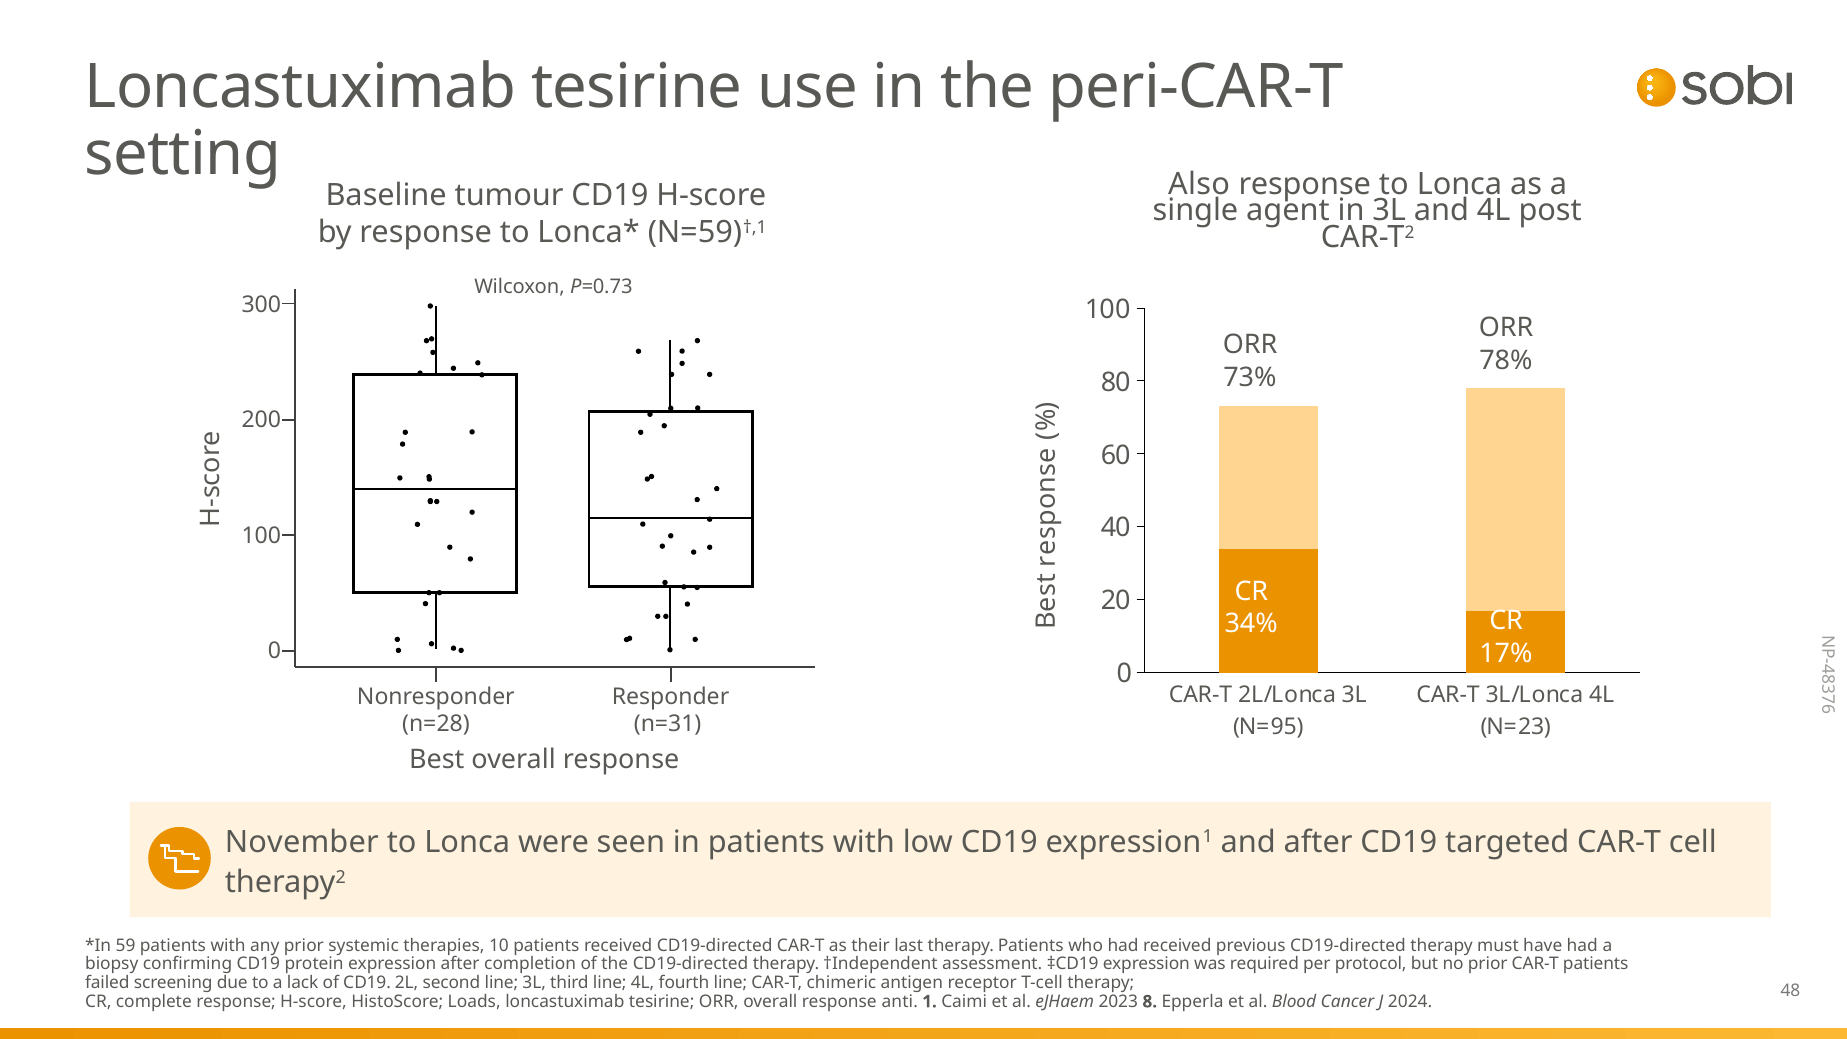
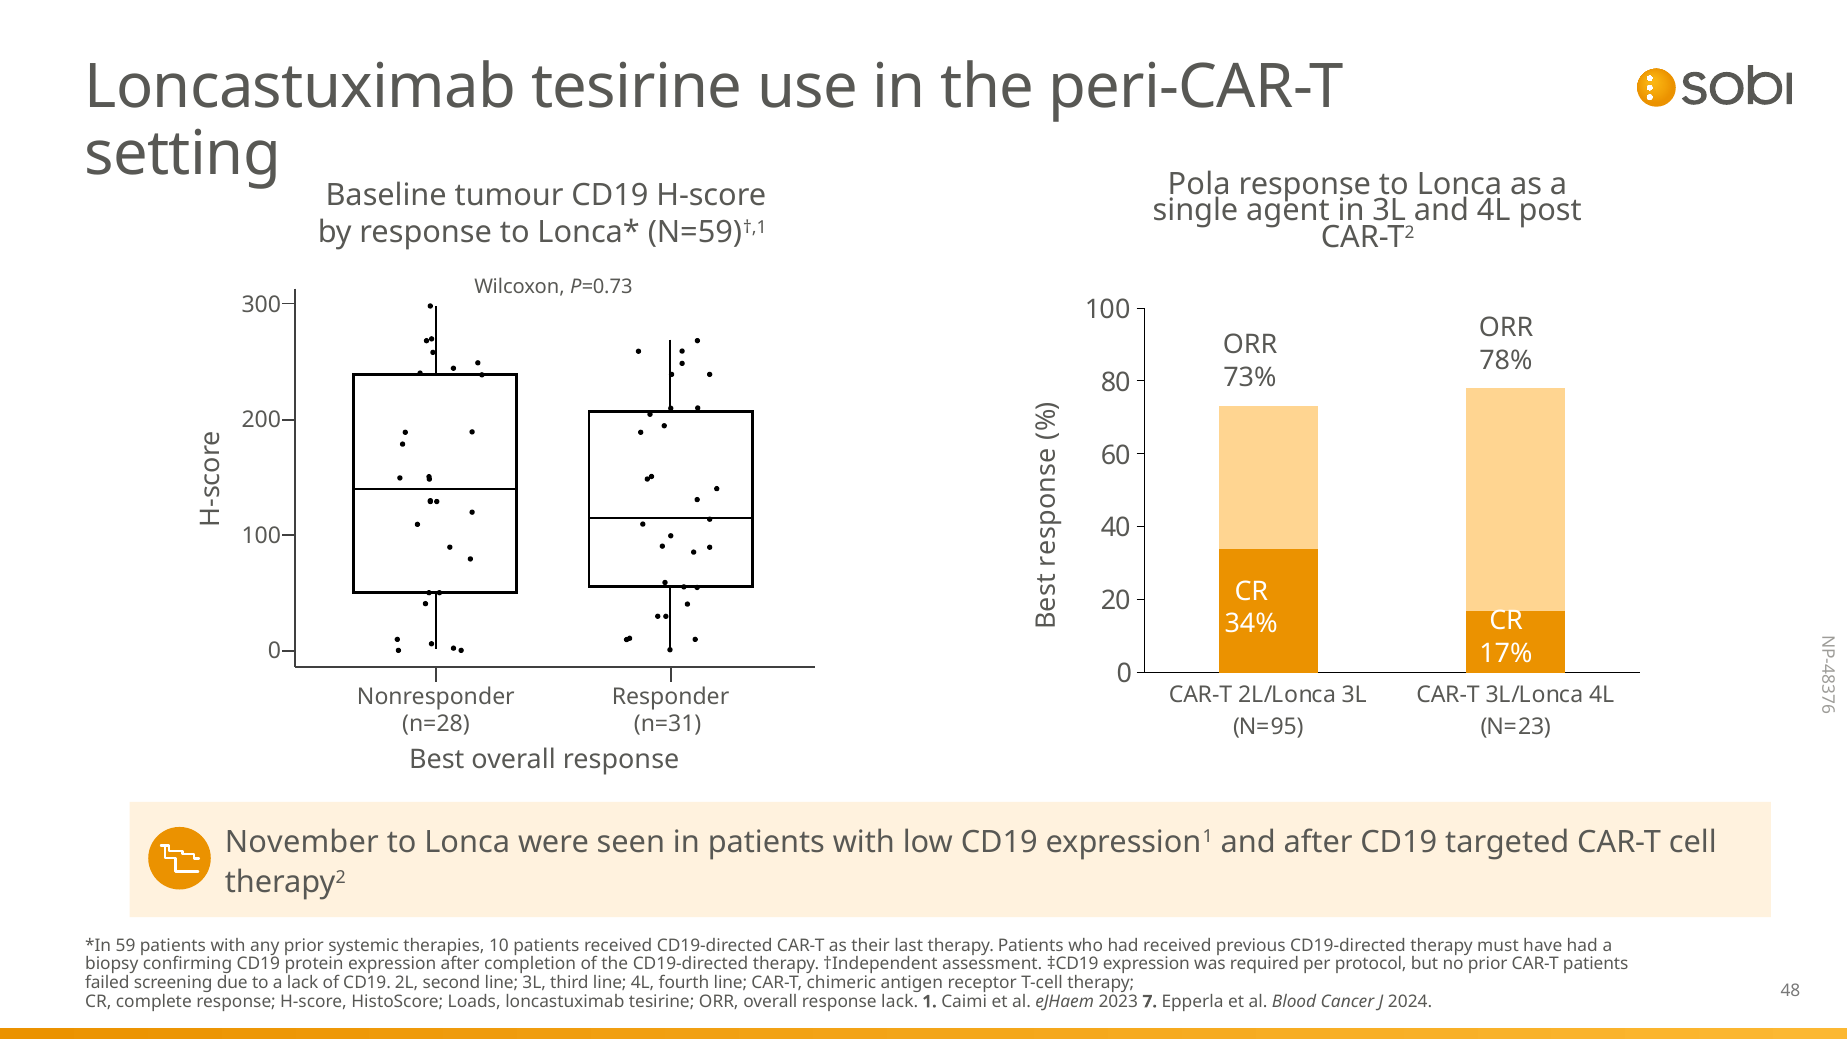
Also: Also -> Pola
response anti: anti -> lack
2023 8: 8 -> 7
